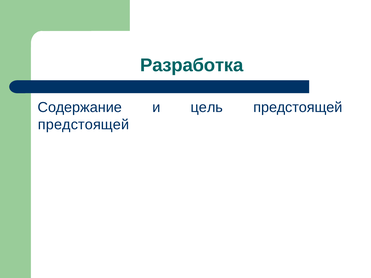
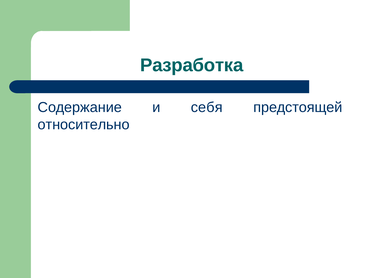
цель: цель -> себя
предстоящей at (84, 125): предстоящей -> относительно
